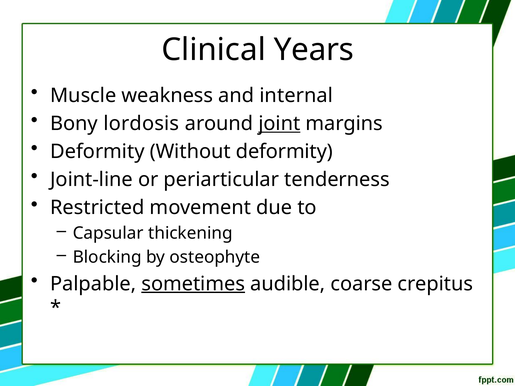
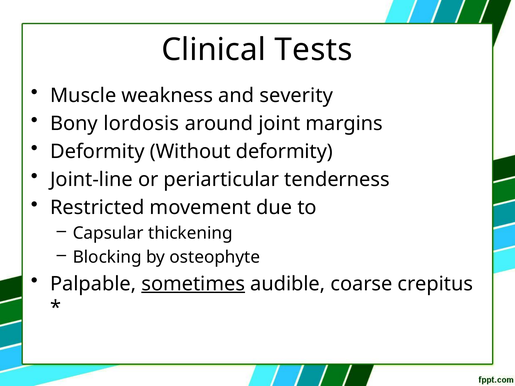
Years: Years -> Tests
internal: internal -> severity
joint underline: present -> none
